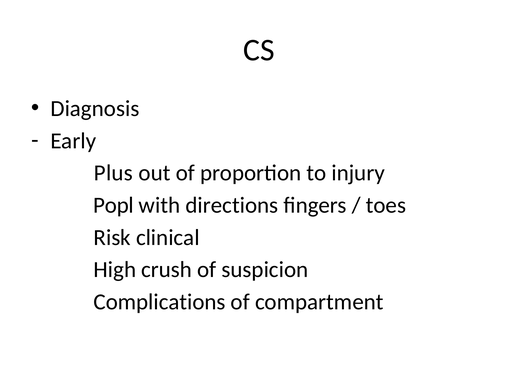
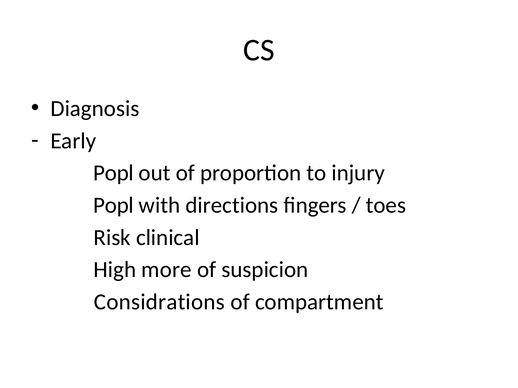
Plus at (113, 173): Plus -> Popl
crush: crush -> more
Complications: Complications -> Considrations
